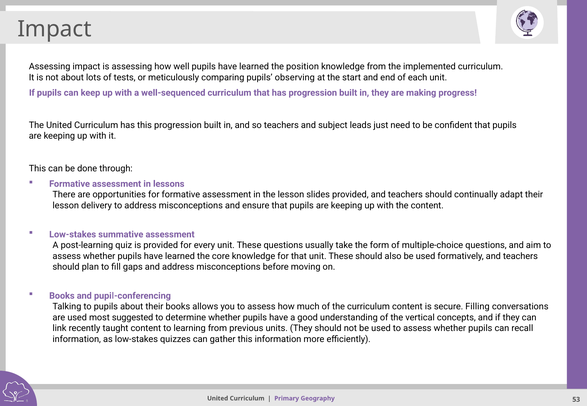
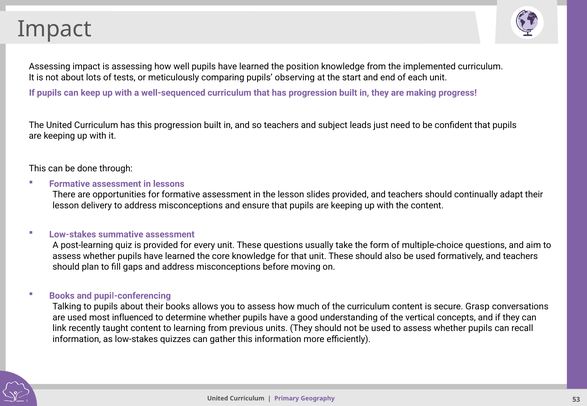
Filling: Filling -> Grasp
suggested: suggested -> influenced
